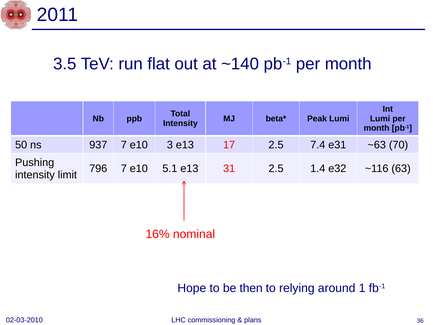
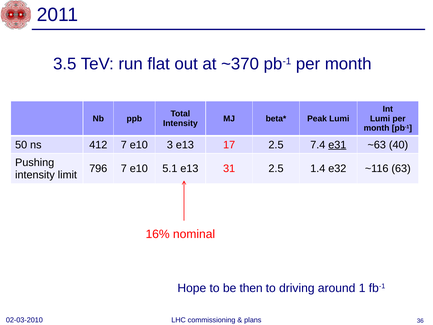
~140: ~140 -> ~370
937: 937 -> 412
e31 underline: none -> present
70: 70 -> 40
relying: relying -> driving
